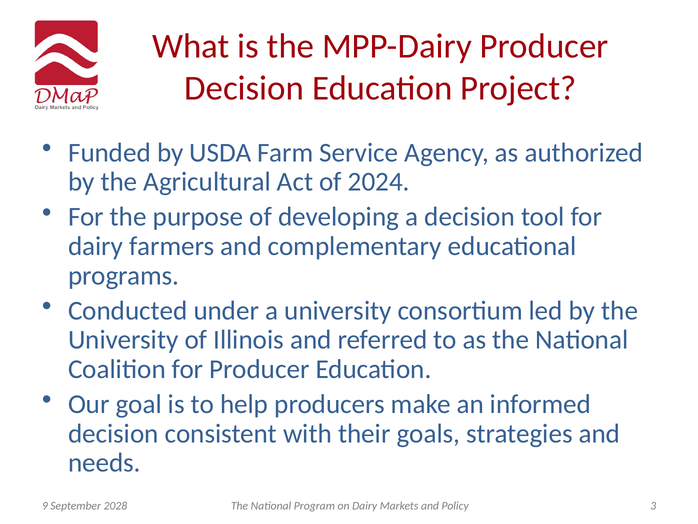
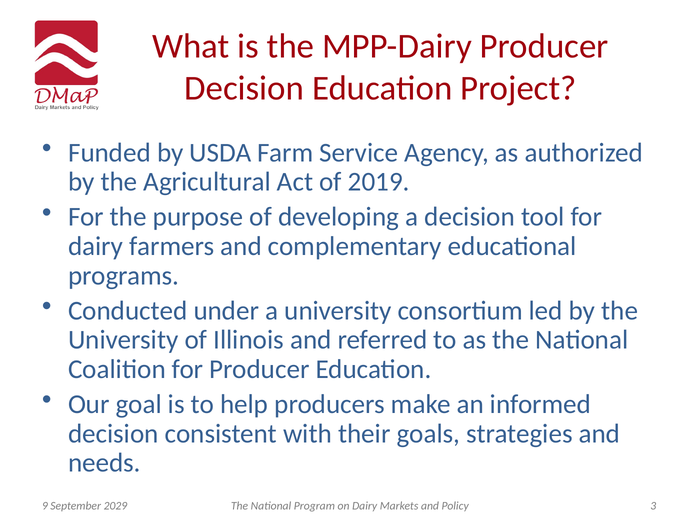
2024: 2024 -> 2019
2028: 2028 -> 2029
